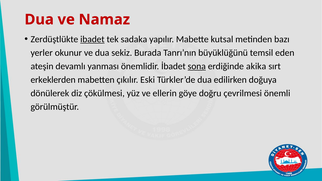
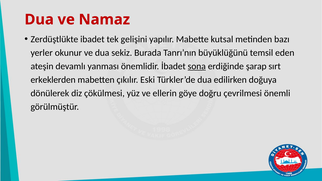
ibadet underline: present -> none
sadaka: sadaka -> gelişini
akika: akika -> şarap
